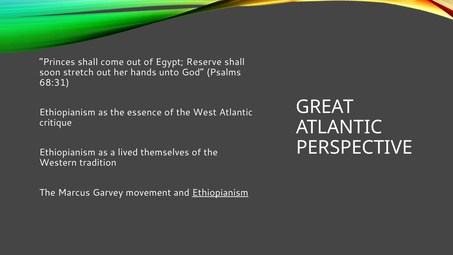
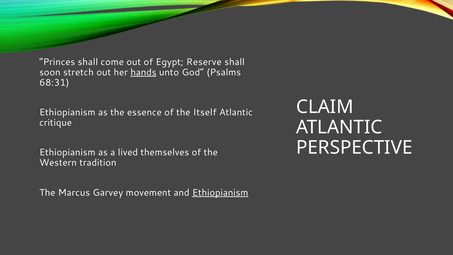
hands underline: none -> present
GREAT: GREAT -> CLAIM
West: West -> Itself
